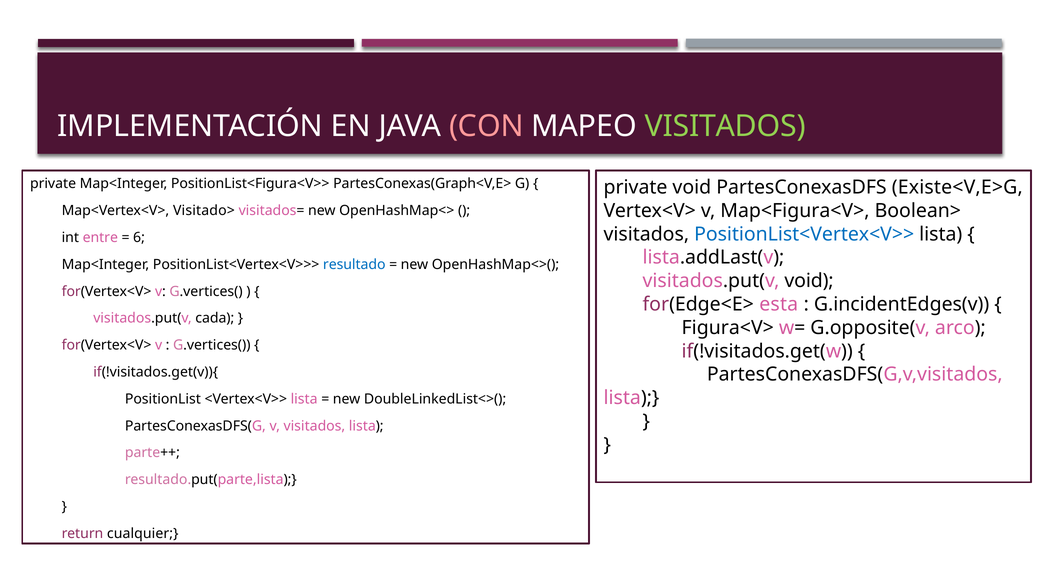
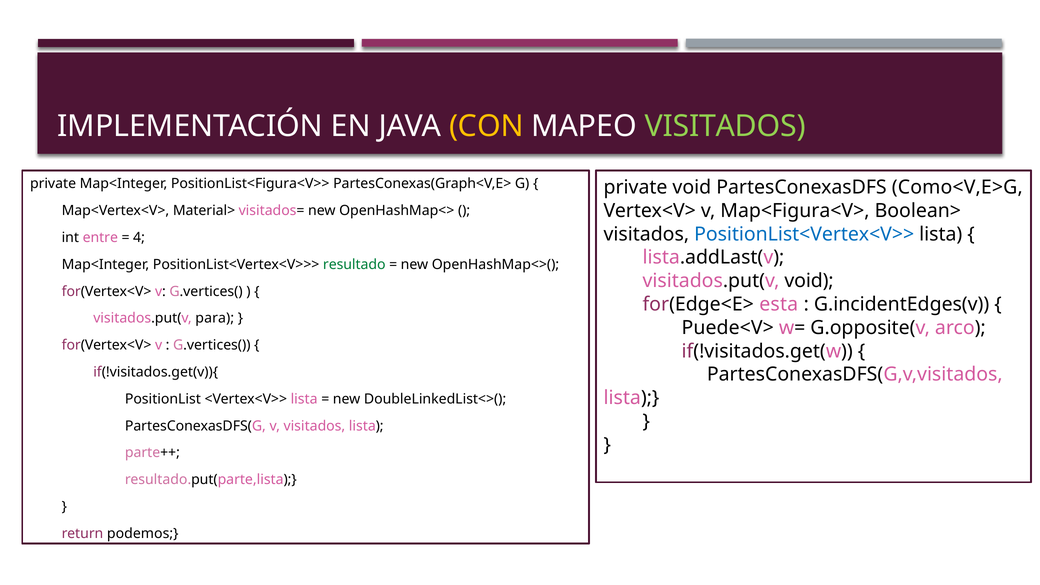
CON colour: pink -> yellow
Existe<V,E>G: Existe<V,E>G -> Como<V,E>G
Visitado>: Visitado> -> Material>
6: 6 -> 4
resultado colour: blue -> green
cada: cada -> para
Figura<V>: Figura<V> -> Puede<V>
cualquier: cualquier -> podemos
